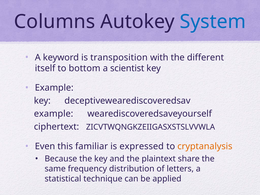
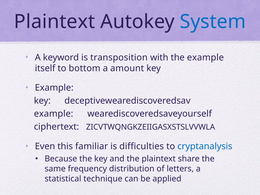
Columns at (55, 22): Columns -> Plaintext
the different: different -> example
scientist: scientist -> amount
expressed: expressed -> difficulties
cryptanalysis colour: orange -> blue
